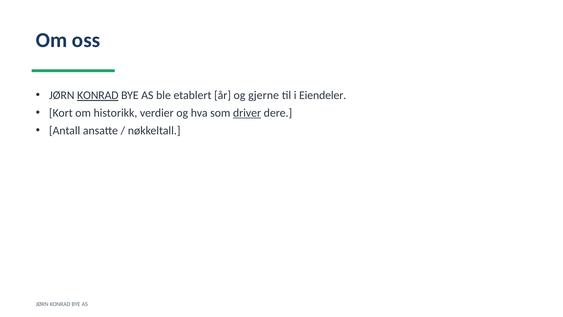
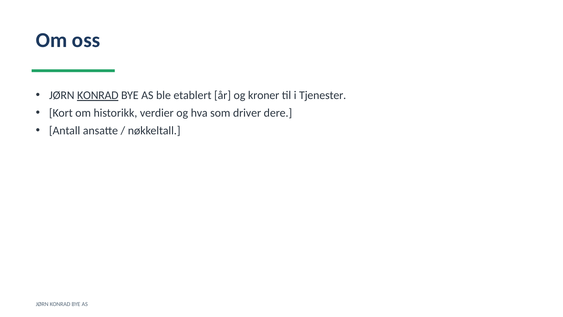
gjerne: gjerne -> kroner
Eiendeler: Eiendeler -> Tjenester
driver underline: present -> none
